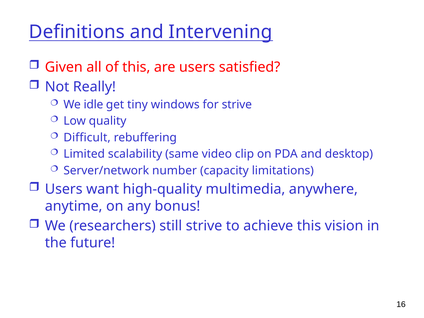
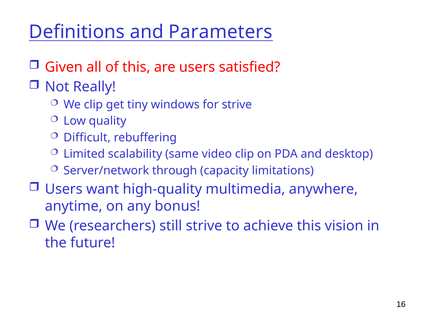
Intervening: Intervening -> Parameters
We idle: idle -> clip
number: number -> through
